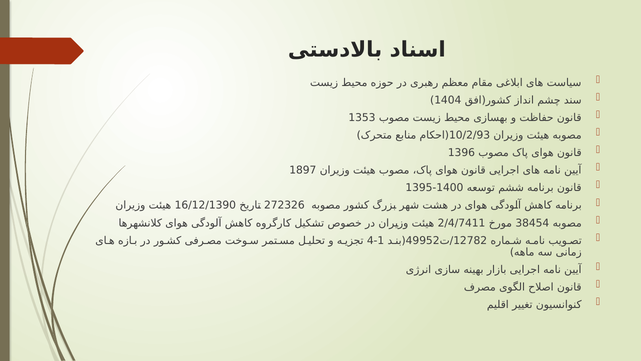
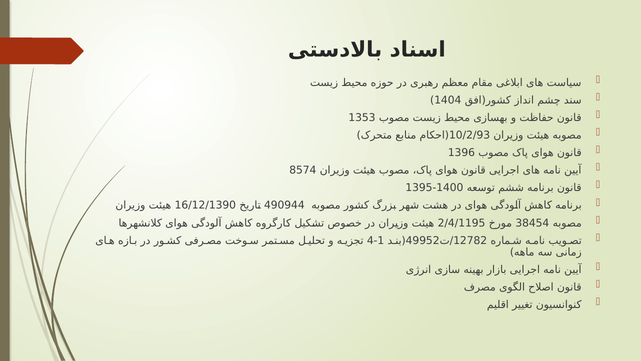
1897: 1897 -> 8574
272326: 272326 -> 490944
2/4/7411: 2/4/7411 -> 2/4/1195
